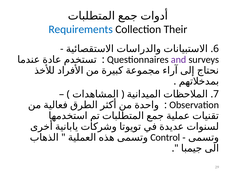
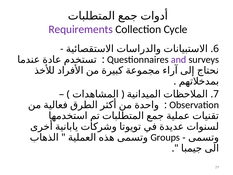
Requirements colour: blue -> purple
Their: Their -> Cycle
Control: Control -> Groups
